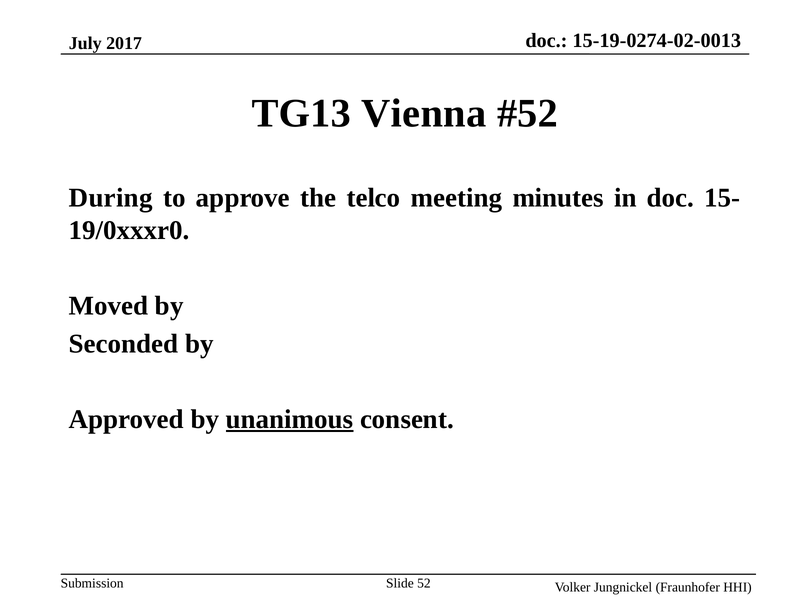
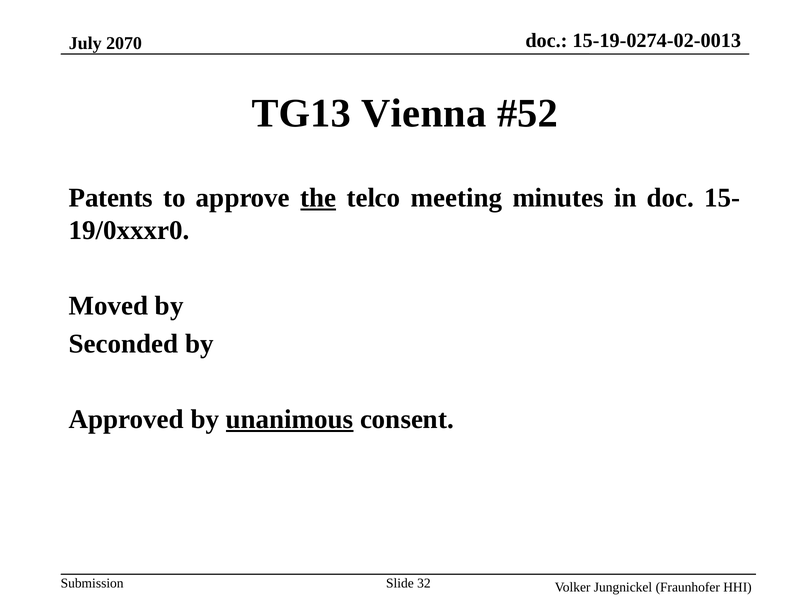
2017: 2017 -> 2070
During: During -> Patents
the underline: none -> present
52: 52 -> 32
